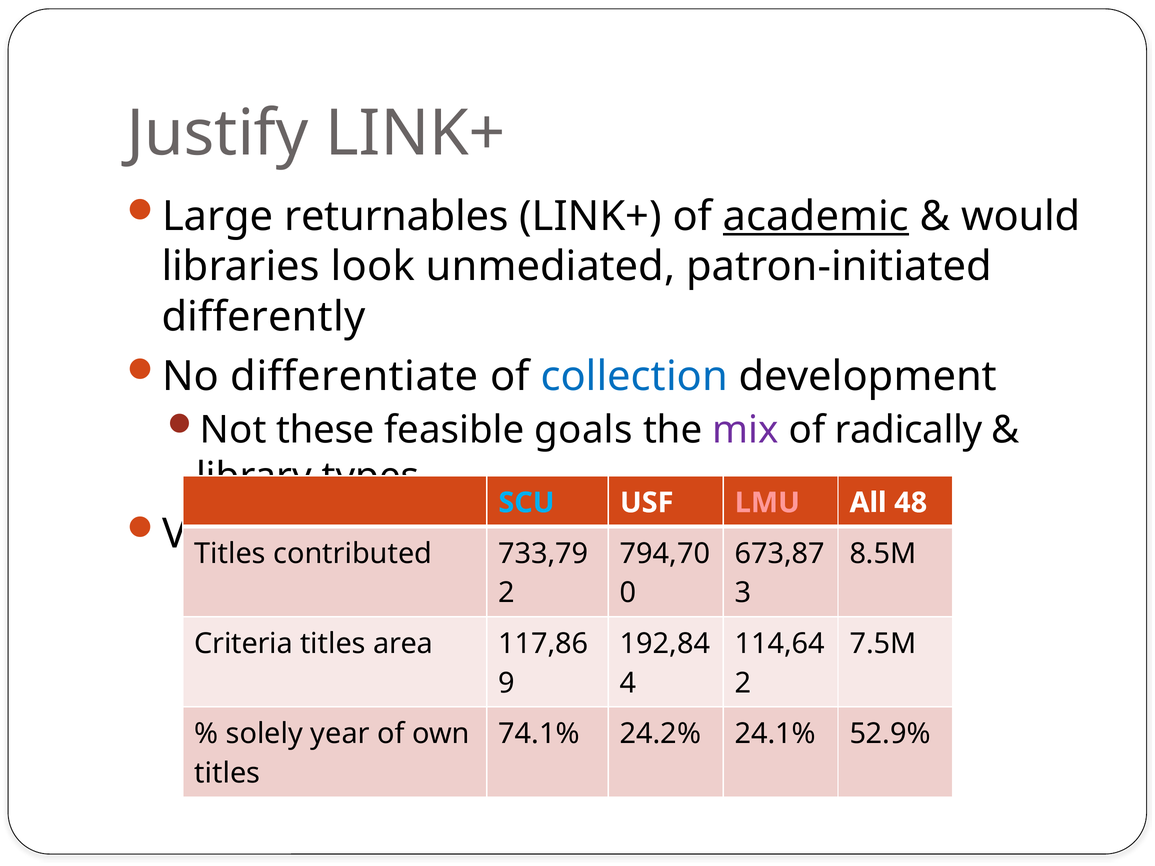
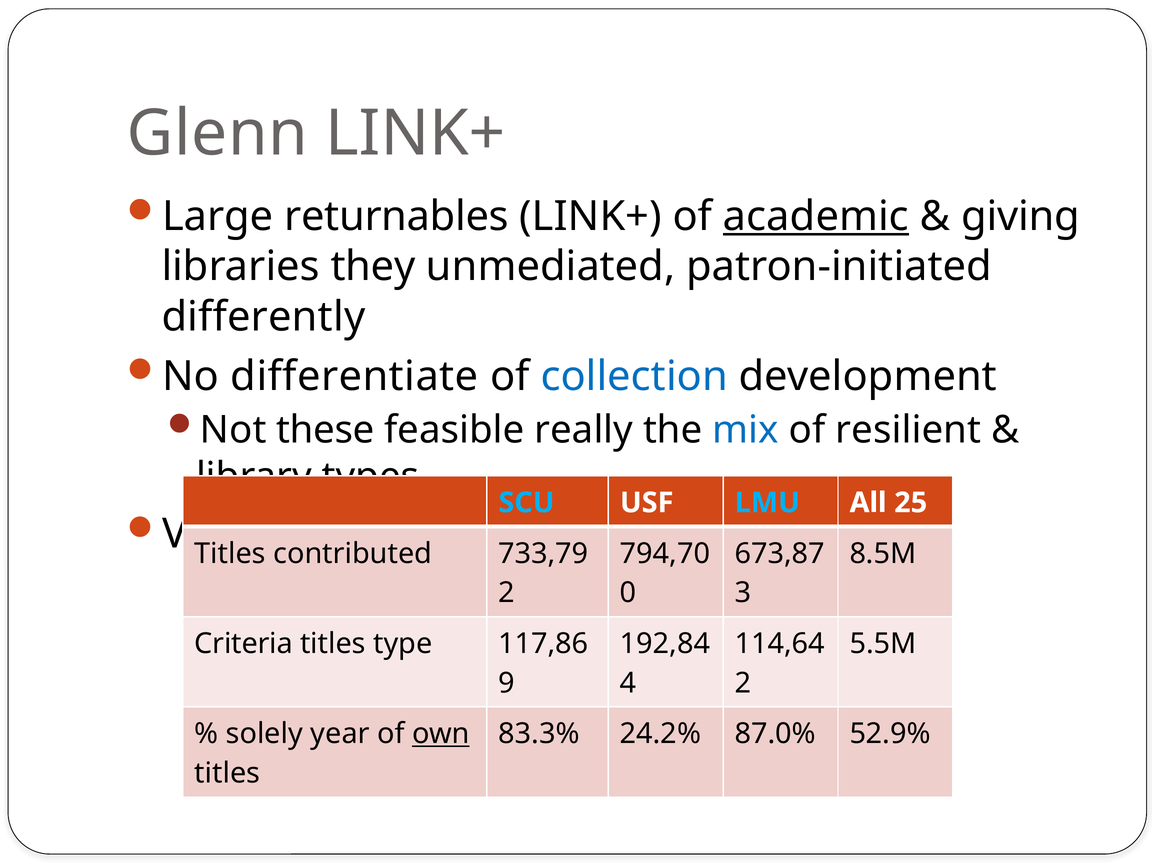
Justify: Justify -> Glenn
would: would -> giving
look: look -> they
goals: goals -> really
mix colour: purple -> blue
radically: radically -> resilient
LMU colour: pink -> light blue
48: 48 -> 25
area: area -> type
7.5M: 7.5M -> 5.5M
own underline: none -> present
74.1%: 74.1% -> 83.3%
24.1%: 24.1% -> 87.0%
